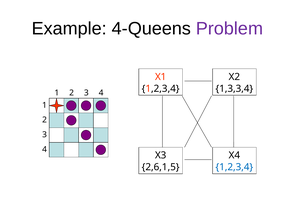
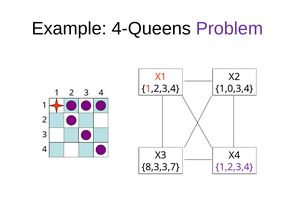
1,3,3,4: 1,3,3,4 -> 1,0,3,4
2,6,1,5: 2,6,1,5 -> 8,3,3,7
1,2,3,4 at (234, 167) colour: blue -> purple
